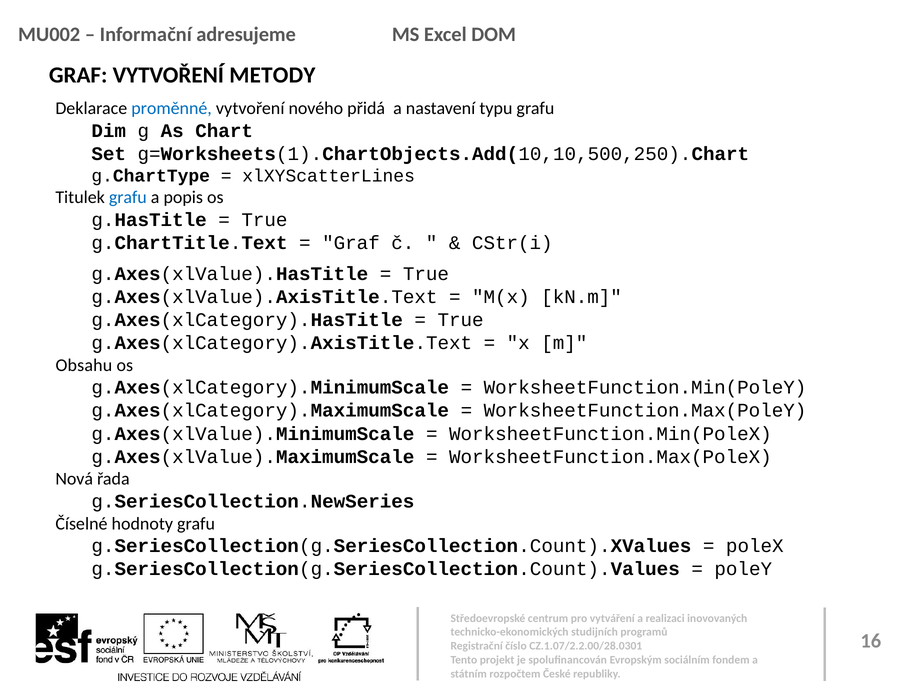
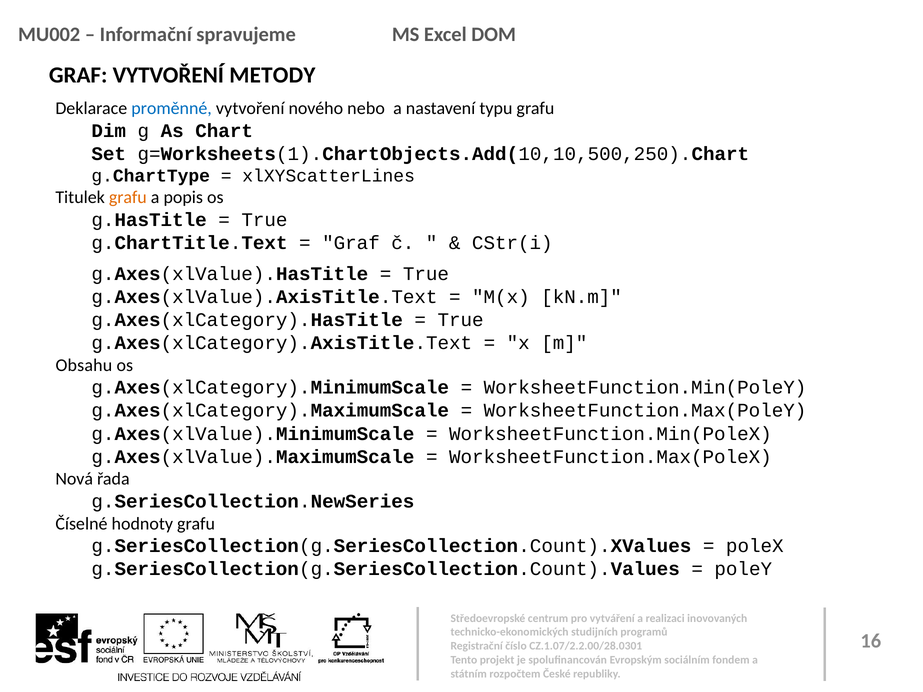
adresujeme: adresujeme -> spravujeme
přidá: přidá -> nebo
grafu at (128, 198) colour: blue -> orange
